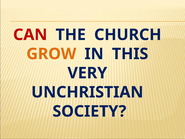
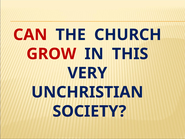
GROW colour: orange -> red
